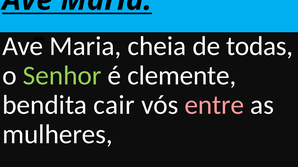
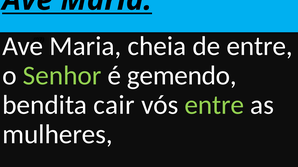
de todas: todas -> entre
clemente: clemente -> gemendo
entre at (214, 105) colour: pink -> light green
